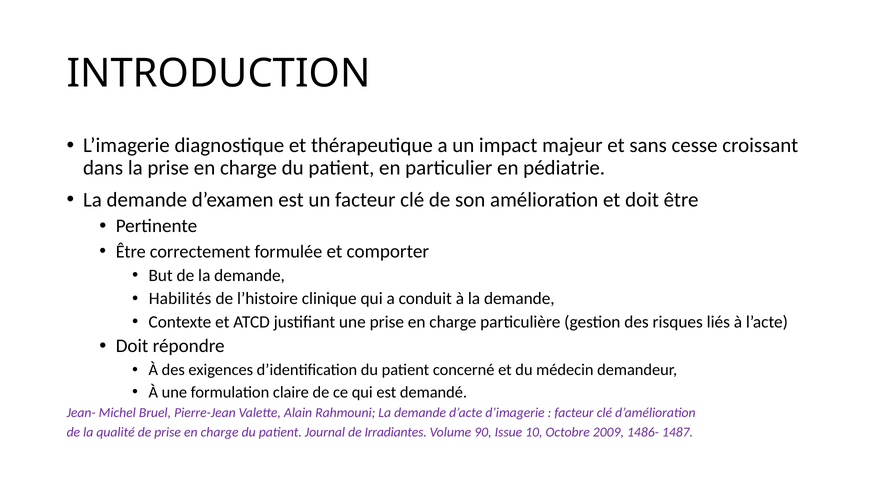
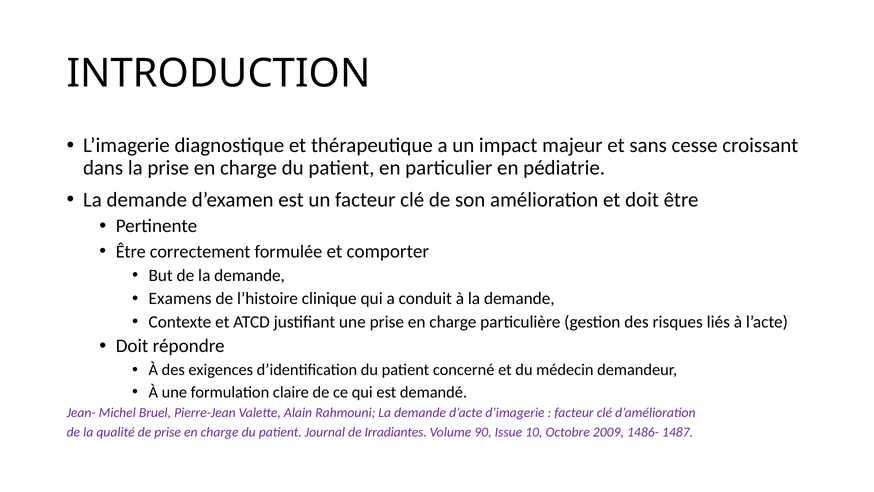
Habilités: Habilités -> Examens
